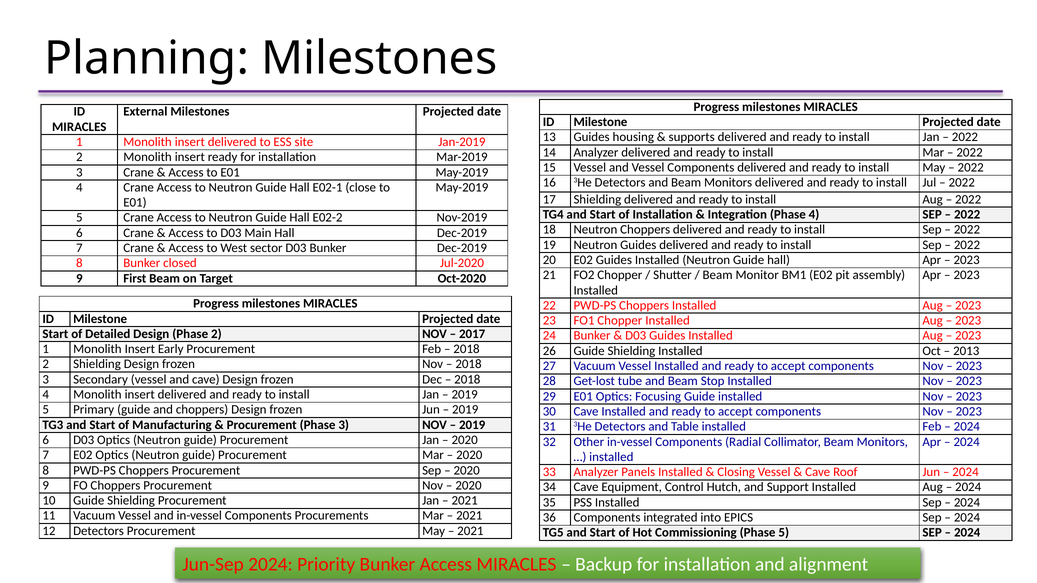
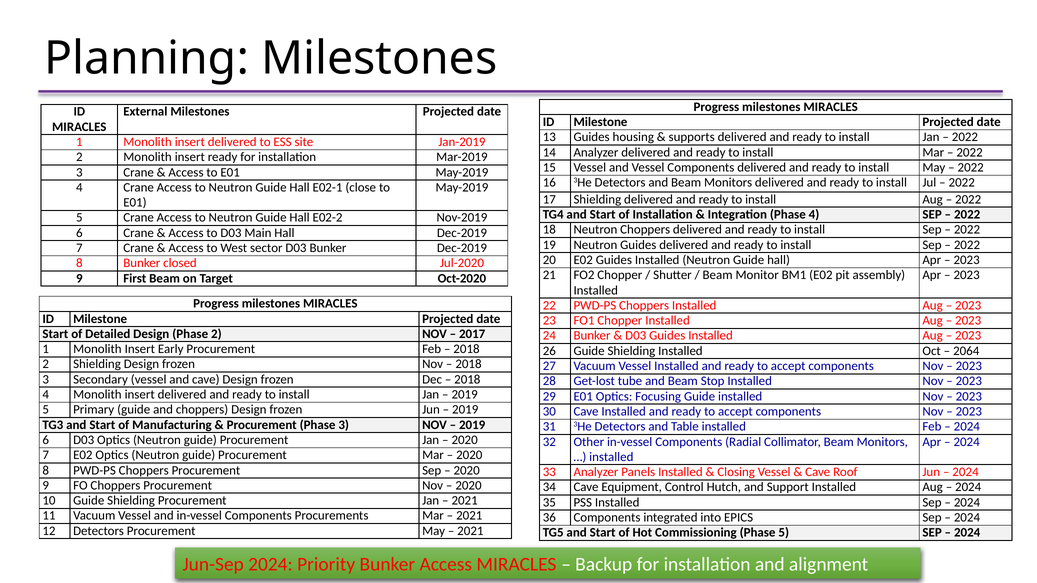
2013: 2013 -> 2064
